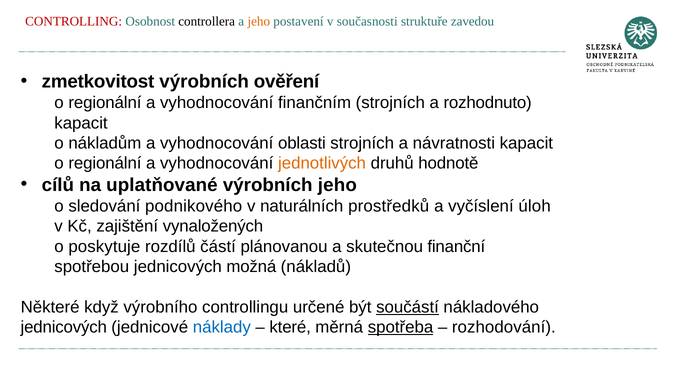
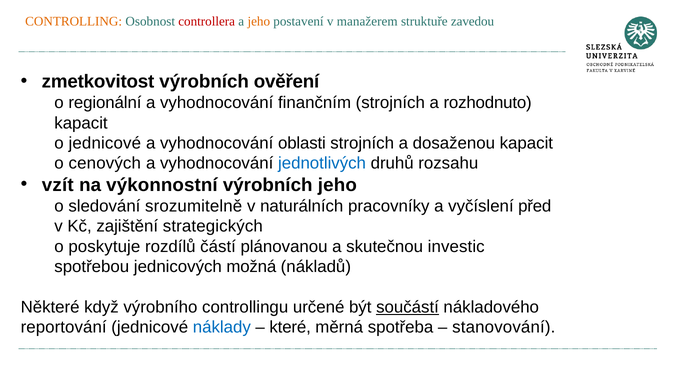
CONTROLLING colour: red -> orange
controllera colour: black -> red
současnosti: současnosti -> manažerem
o nákladům: nákladům -> jednicové
návratnosti: návratnosti -> dosaženou
regionální at (105, 163): regionální -> cenových
jednotlivých colour: orange -> blue
hodnotě: hodnotě -> rozsahu
cílů: cílů -> vzít
uplatňované: uplatňované -> výkonnostní
podnikového: podnikového -> srozumitelně
prostředků: prostředků -> pracovníky
úloh: úloh -> před
vynaložených: vynaložených -> strategických
finanční: finanční -> investic
jednicových at (64, 327): jednicových -> reportování
spotřeba underline: present -> none
rozhodování: rozhodování -> stanovování
